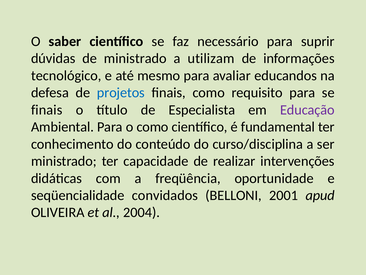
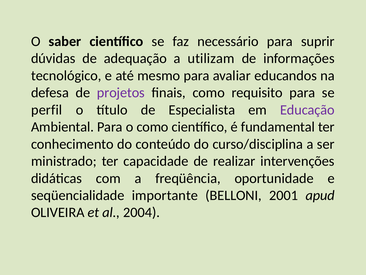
de ministrado: ministrado -> adequação
projetos colour: blue -> purple
finais at (47, 110): finais -> perfil
convidados: convidados -> importante
